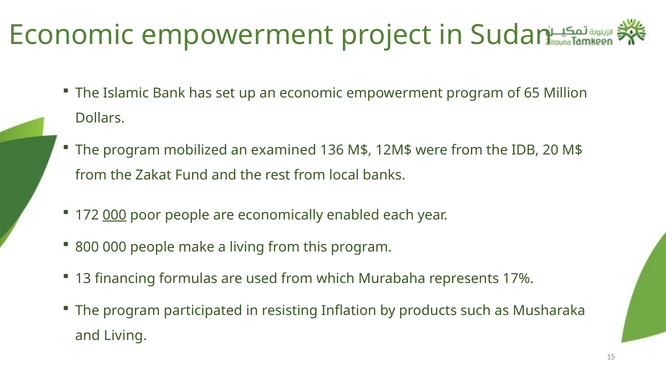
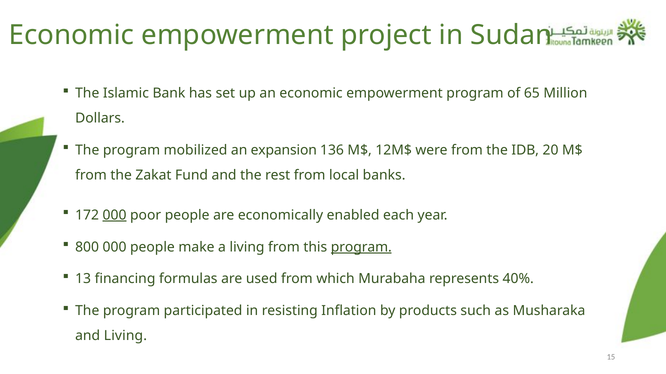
examined: examined -> expansion
program at (361, 247) underline: none -> present
17%: 17% -> 40%
